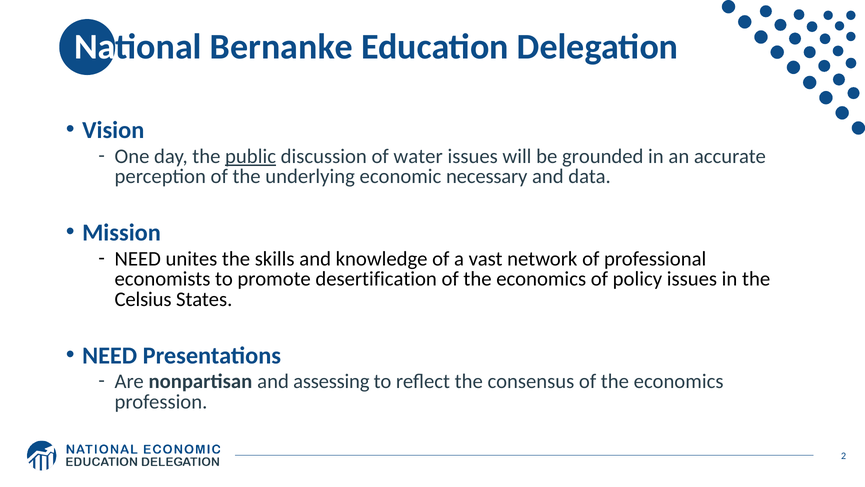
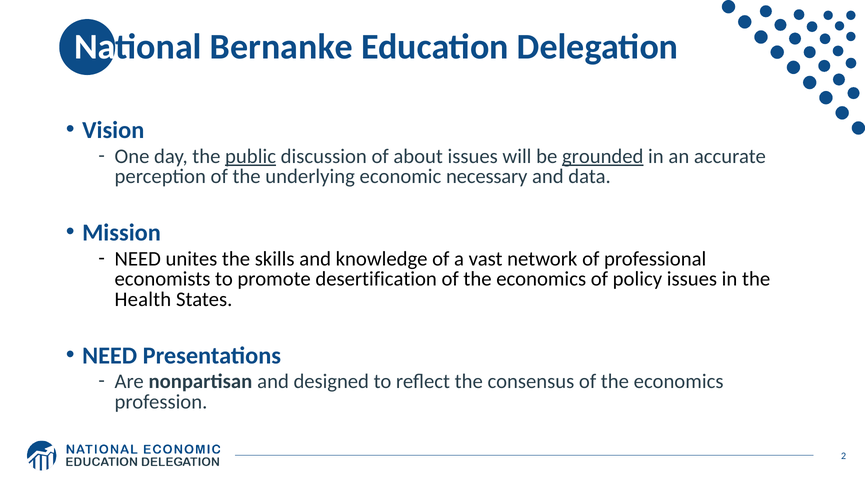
water: water -> about
grounded underline: none -> present
Celsius: Celsius -> Health
assessing: assessing -> designed
